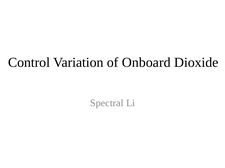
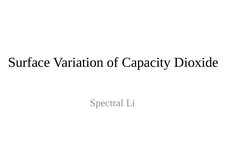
Control: Control -> Surface
Onboard: Onboard -> Capacity
